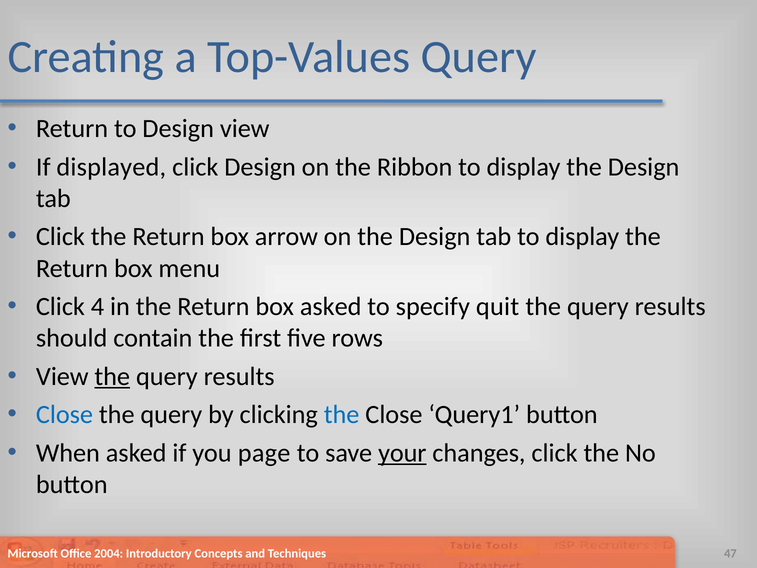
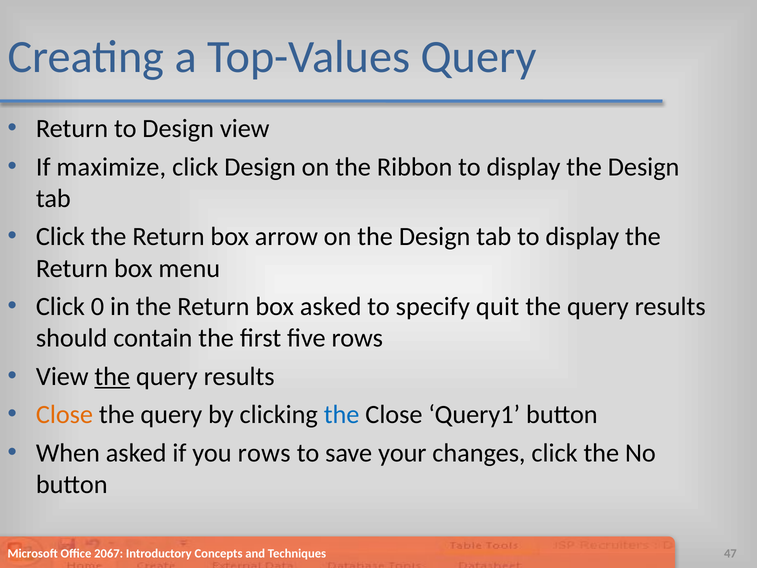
displayed: displayed -> maximize
4: 4 -> 0
Close at (65, 415) colour: blue -> orange
you page: page -> rows
your underline: present -> none
2004: 2004 -> 2067
